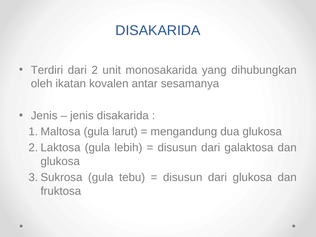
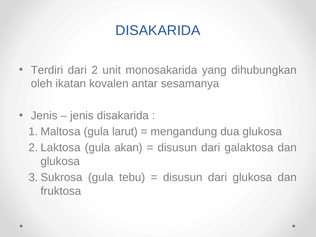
lebih: lebih -> akan
